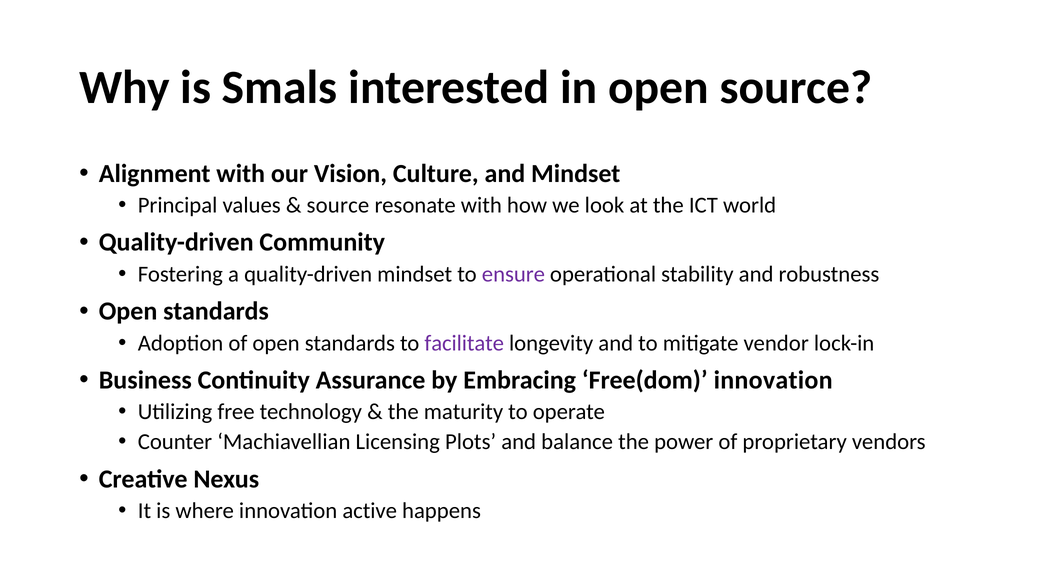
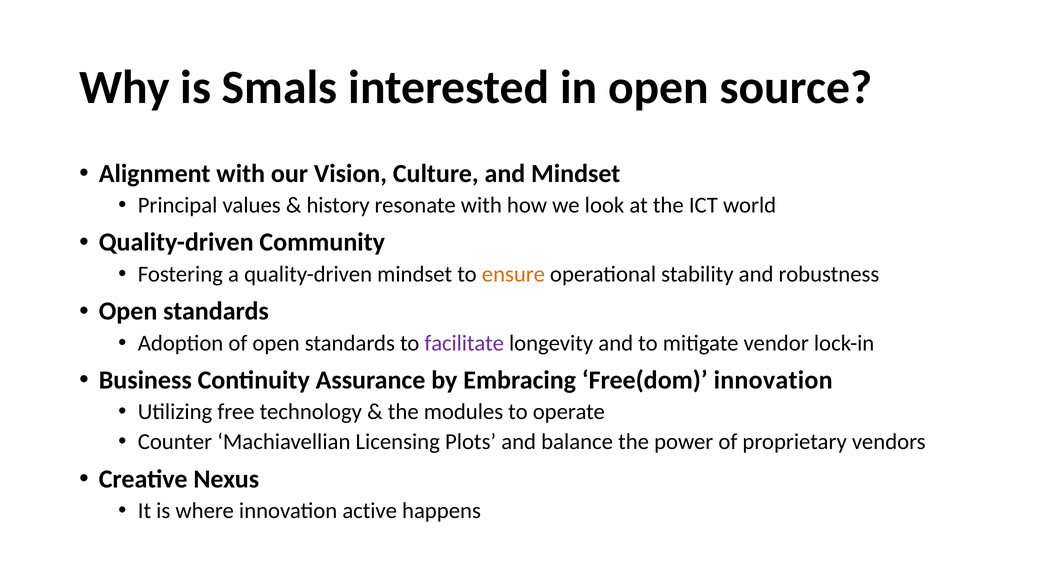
source at (338, 205): source -> history
ensure colour: purple -> orange
maturity: maturity -> modules
